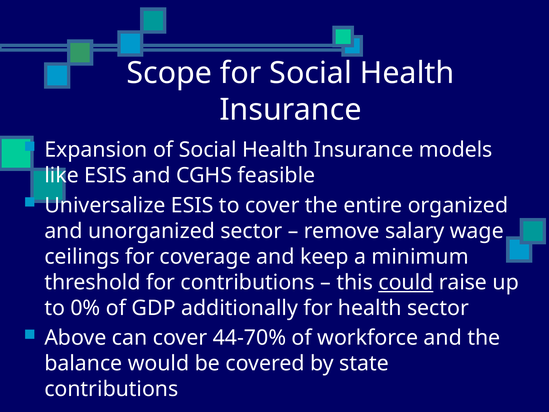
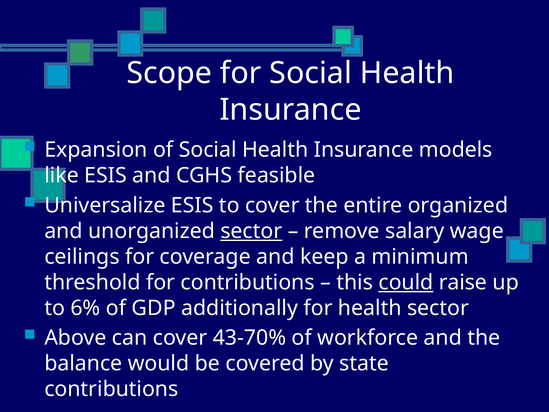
sector at (251, 231) underline: none -> present
0%: 0% -> 6%
44-70%: 44-70% -> 43-70%
